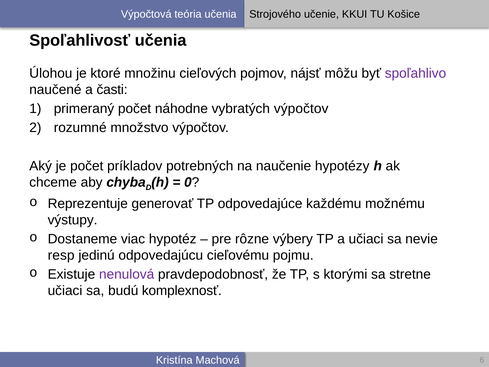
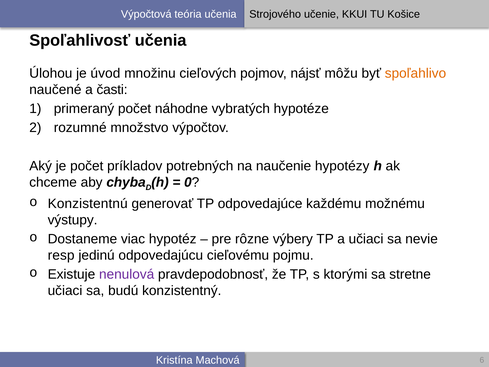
ktoré: ktoré -> úvod
spoľahlivo colour: purple -> orange
vybratých výpočtov: výpočtov -> hypotéze
Reprezentuje: Reprezentuje -> Konzistentnú
komplexnosť: komplexnosť -> konzistentný
